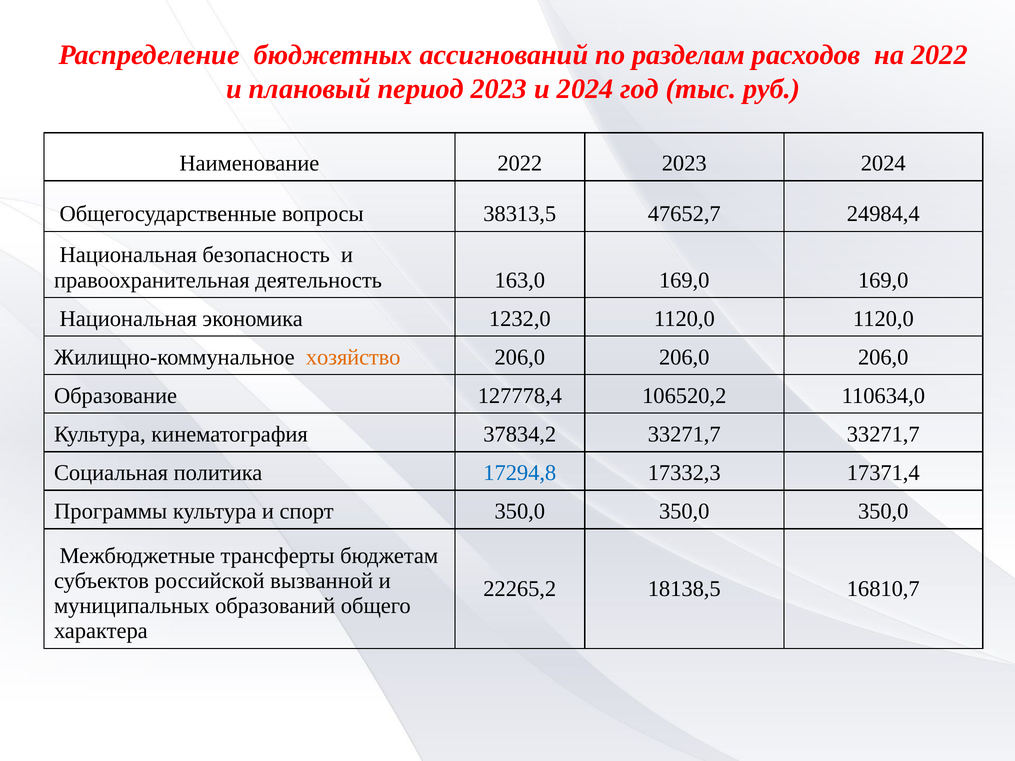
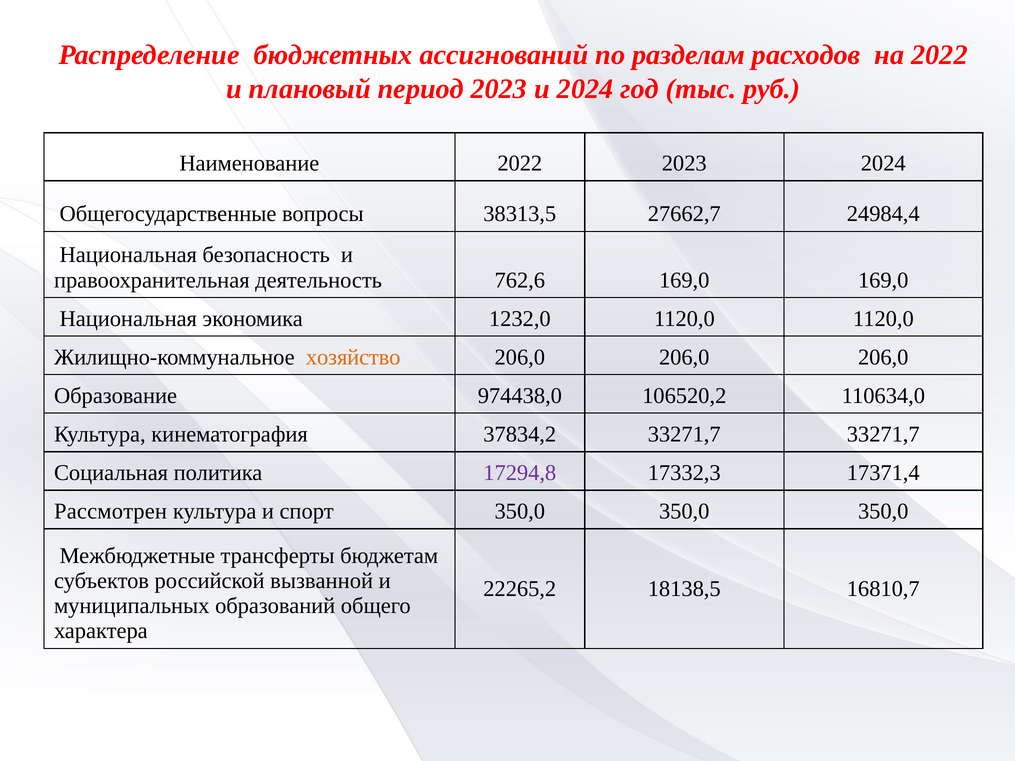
47652,7: 47652,7 -> 27662,7
163,0: 163,0 -> 762,6
127778,4: 127778,4 -> 974438,0
17294,8 colour: blue -> purple
Программы: Программы -> Рассмотрен
